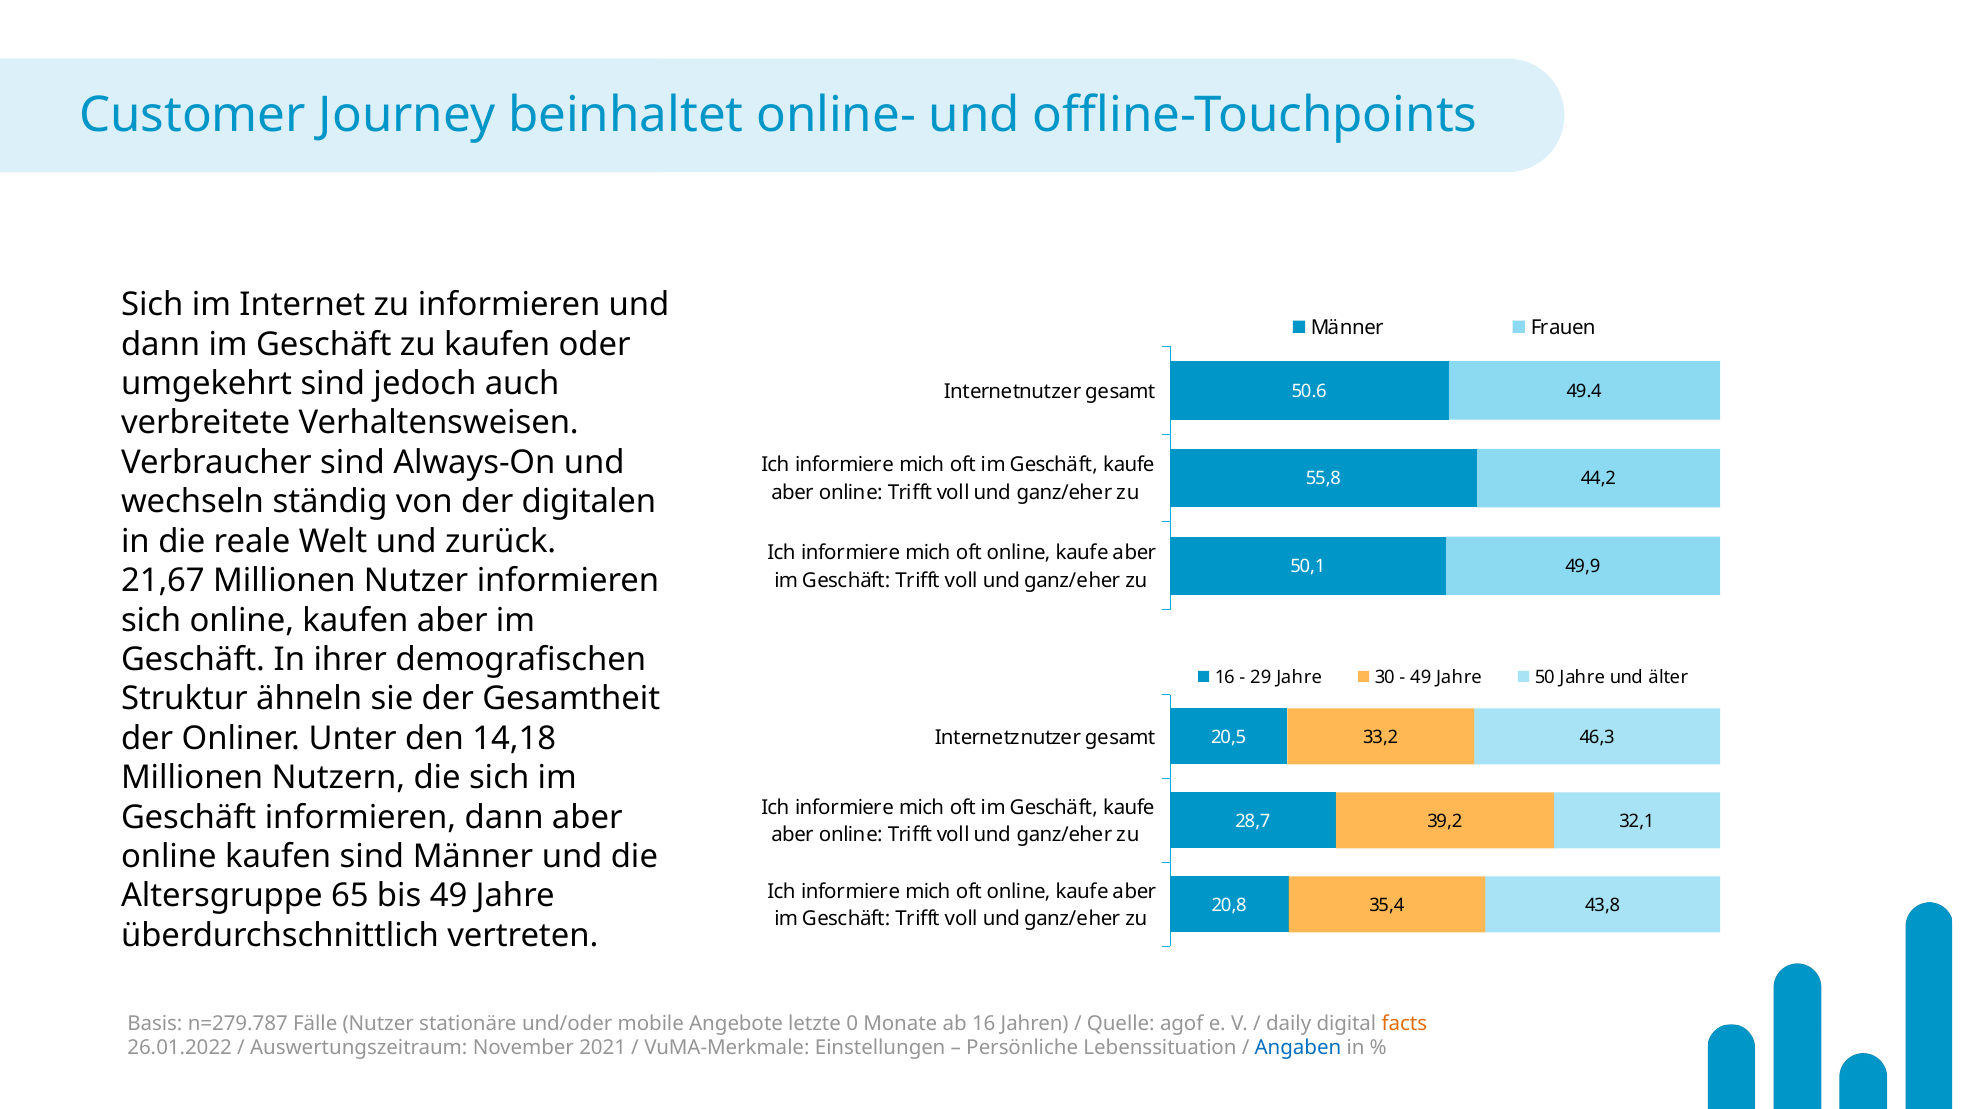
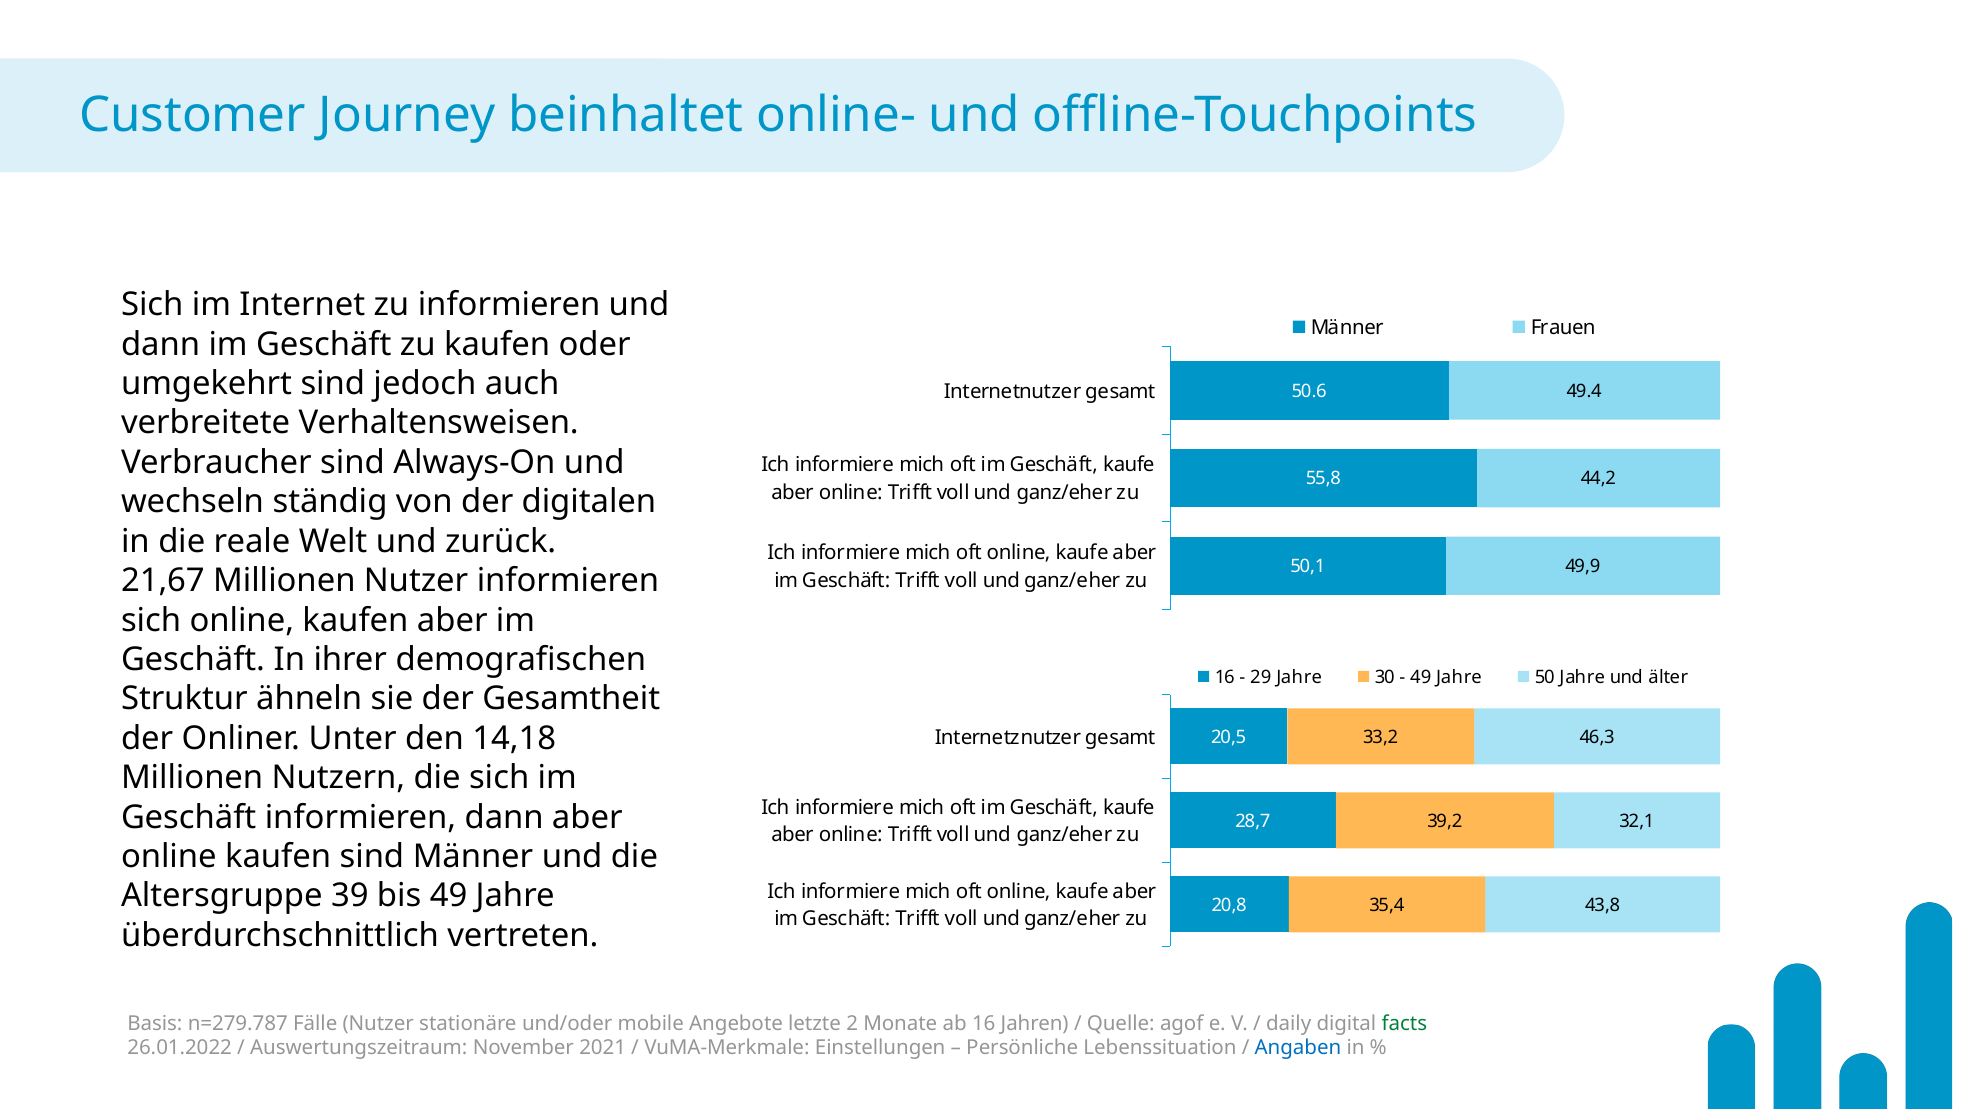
65: 65 -> 39
0: 0 -> 2
facts colour: orange -> green
